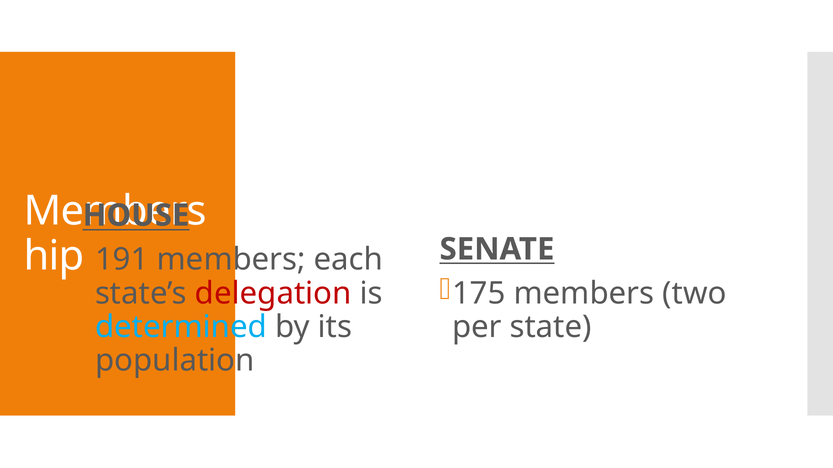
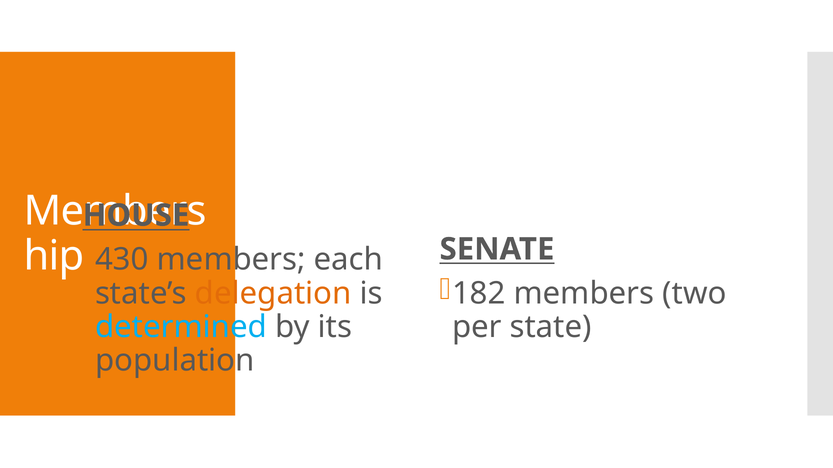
191: 191 -> 430
175: 175 -> 182
delegation colour: red -> orange
